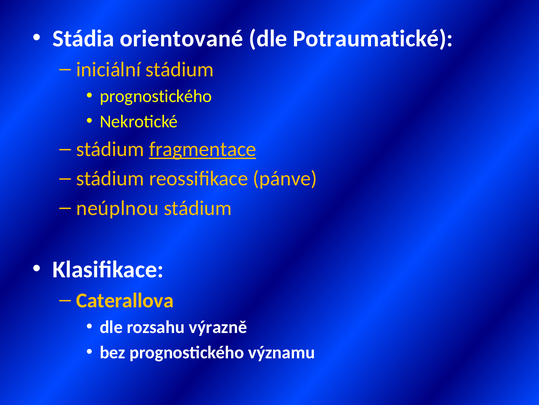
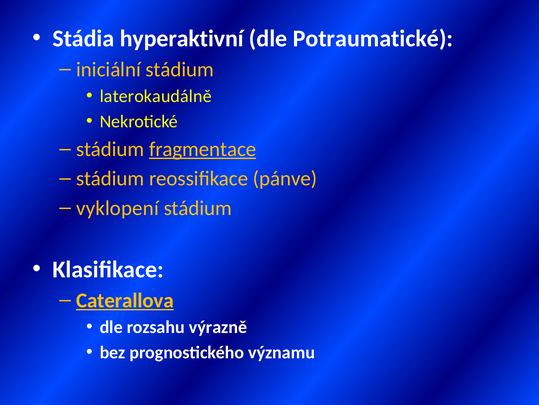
orientované: orientované -> hyperaktivní
prognostického at (156, 96): prognostického -> laterokaudálně
neúplnou: neúplnou -> vyklopení
Caterallova underline: none -> present
